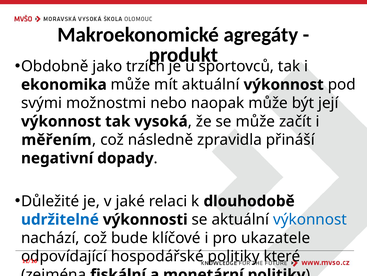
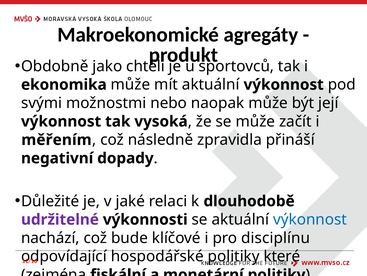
trzích: trzích -> chtěli
udržitelné colour: blue -> purple
ukazatele: ukazatele -> disciplínu
